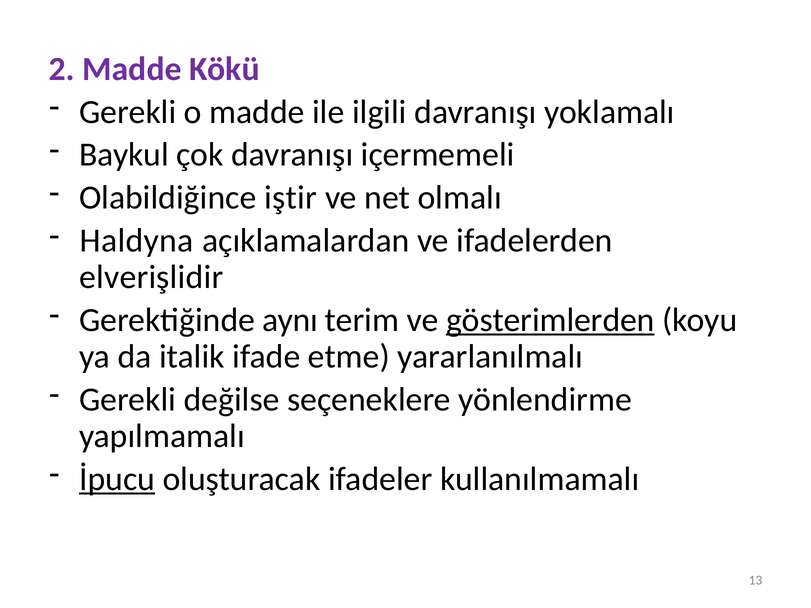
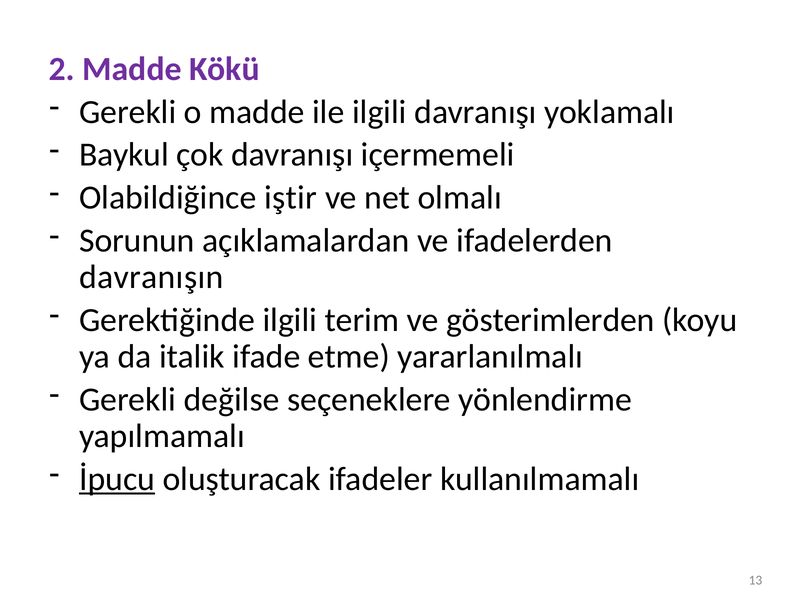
Haldyna: Haldyna -> Sorunun
elverişlidir: elverişlidir -> davranışın
Gerektiğinde aynı: aynı -> ilgili
gösterimlerden underline: present -> none
